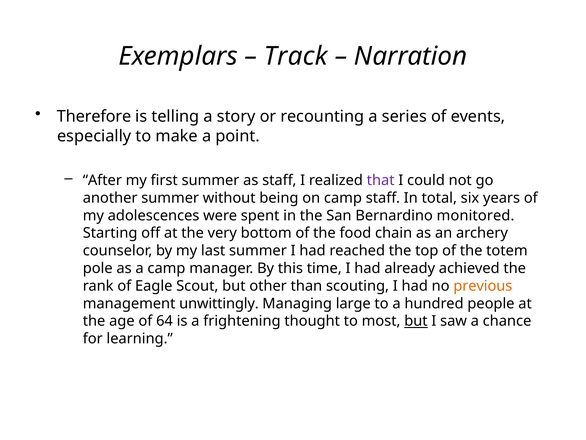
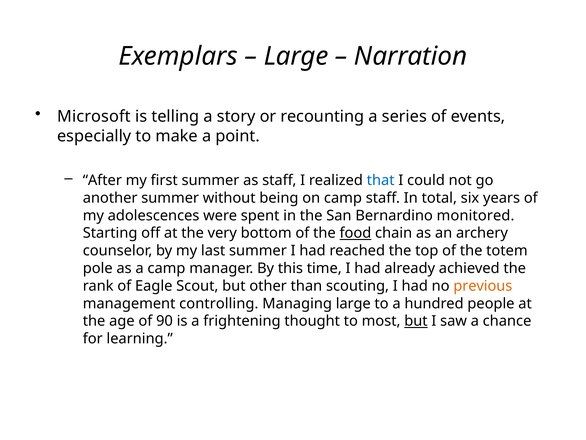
Track at (296, 56): Track -> Large
Therefore: Therefore -> Microsoft
that colour: purple -> blue
food underline: none -> present
unwittingly: unwittingly -> controlling
64: 64 -> 90
